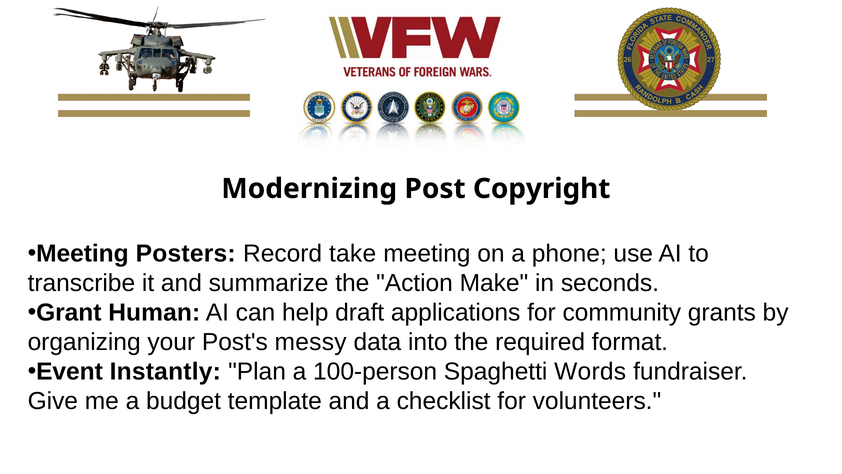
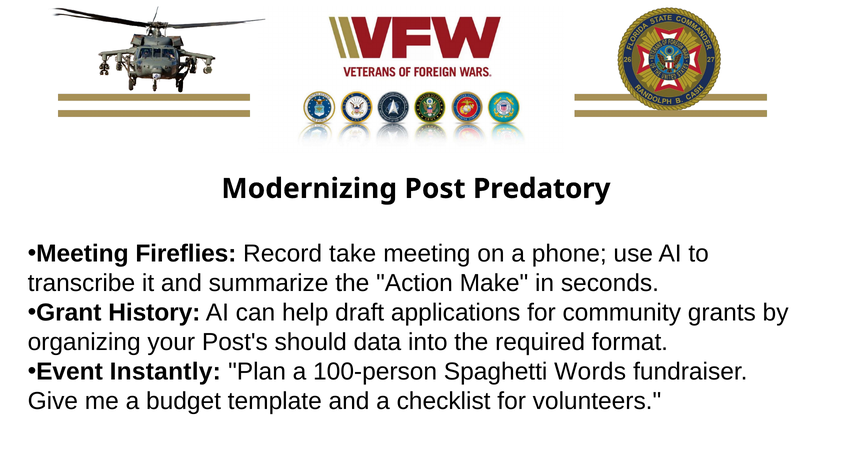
Copyright: Copyright -> Predatory
Posters: Posters -> Fireflies
Human: Human -> History
messy: messy -> should
